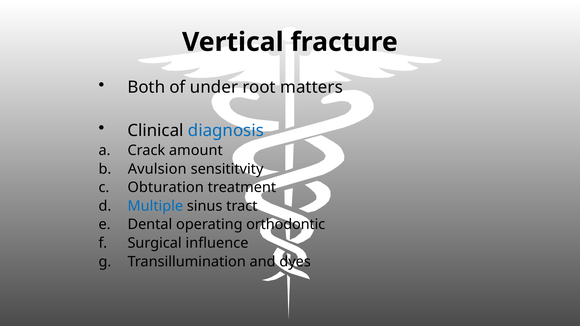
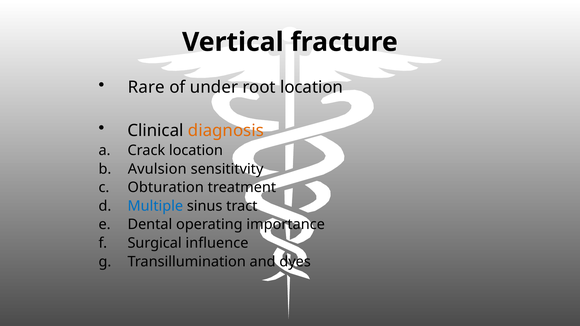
Both: Both -> Rare
root matters: matters -> location
diagnosis colour: blue -> orange
Crack amount: amount -> location
orthodontic: orthodontic -> importance
